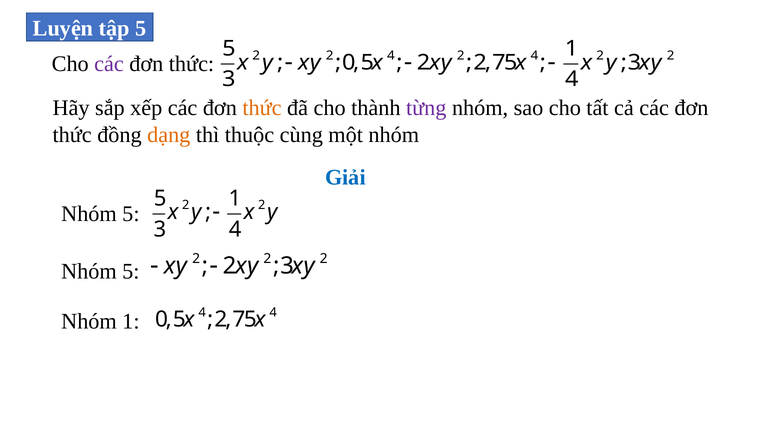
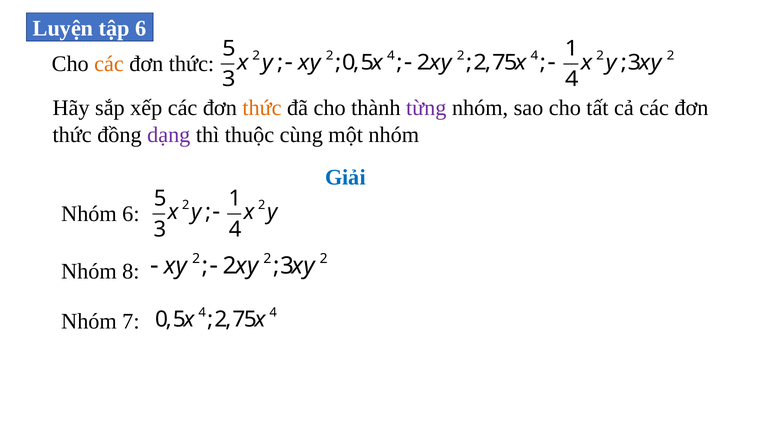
tập 5: 5 -> 6
các at (109, 64) colour: purple -> orange
dạng colour: orange -> purple
5 at (131, 214): 5 -> 6
5 at (131, 271): 5 -> 8
Nhóm 1: 1 -> 7
